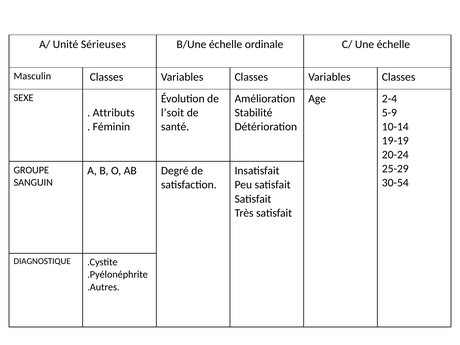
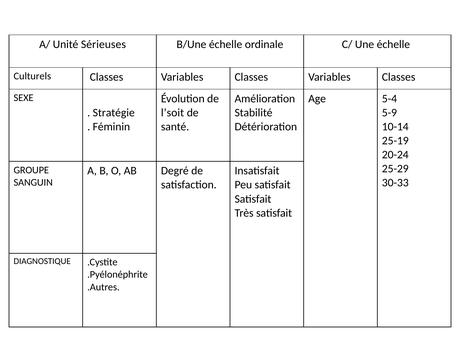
Masculin: Masculin -> Culturels
2-4: 2-4 -> 5-4
Attributs: Attributs -> Stratégie
19-19: 19-19 -> 25-19
30-54: 30-54 -> 30-33
